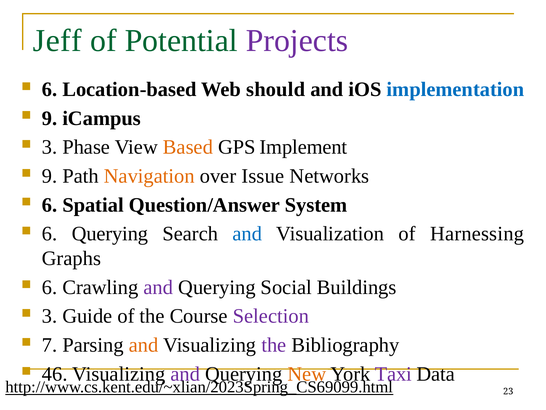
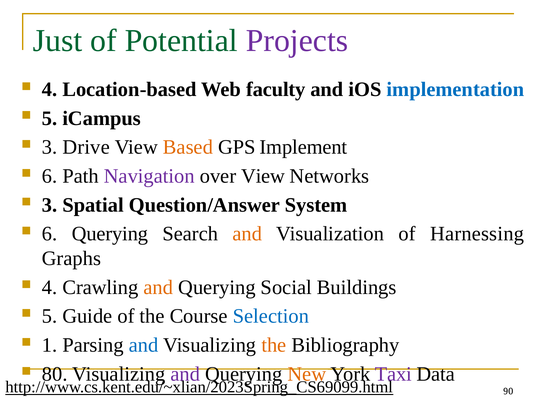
Jeff: Jeff -> Just
6 at (50, 89): 6 -> 4
should: should -> faculty
9 at (50, 118): 9 -> 5
Phase: Phase -> Drive
9 at (50, 176): 9 -> 6
Navigation colour: orange -> purple
over Issue: Issue -> View
6 at (50, 205): 6 -> 3
and at (247, 234) colour: blue -> orange
6 at (50, 287): 6 -> 4
and at (158, 287) colour: purple -> orange
3 at (50, 316): 3 -> 5
Selection colour: purple -> blue
7: 7 -> 1
and at (144, 345) colour: orange -> blue
the at (274, 345) colour: purple -> orange
46: 46 -> 80
23: 23 -> 90
